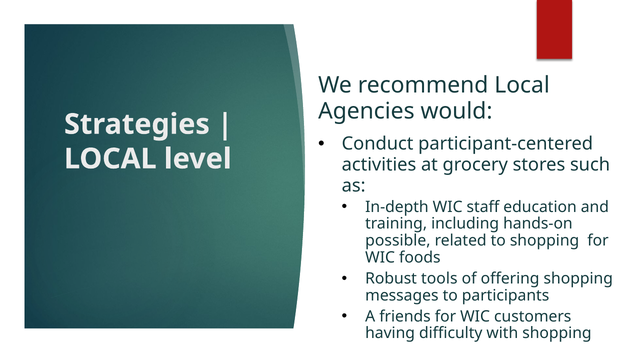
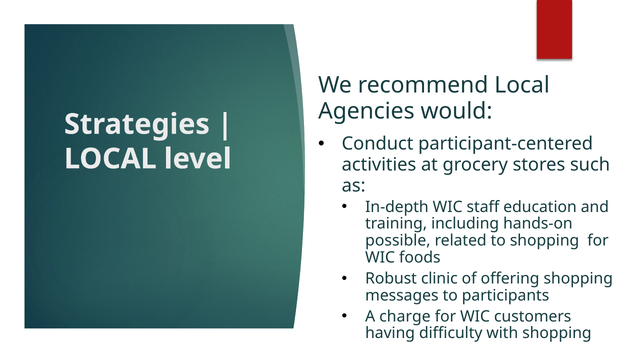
tools: tools -> clinic
friends: friends -> charge
